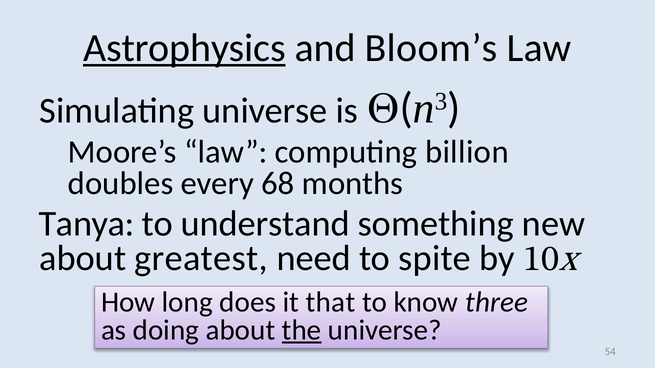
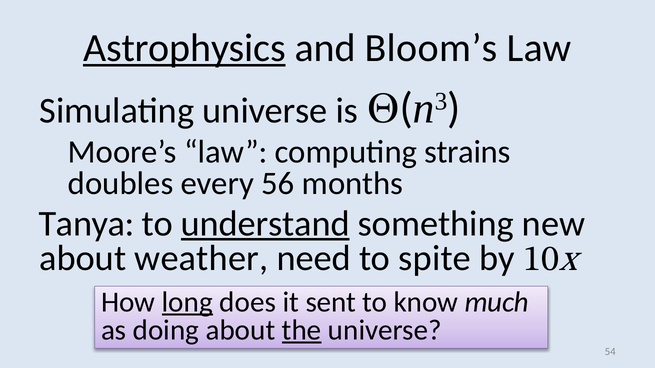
billion: billion -> strains
68: 68 -> 56
understand underline: none -> present
greatest: greatest -> weather
long underline: none -> present
that: that -> sent
three: three -> much
